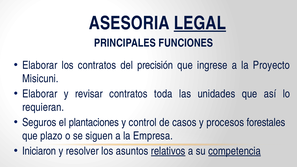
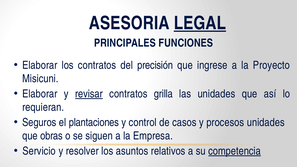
revisar underline: none -> present
toda: toda -> grilla
procesos forestales: forestales -> unidades
plazo: plazo -> obras
Iniciaron: Iniciaron -> Servicio
relativos underline: present -> none
